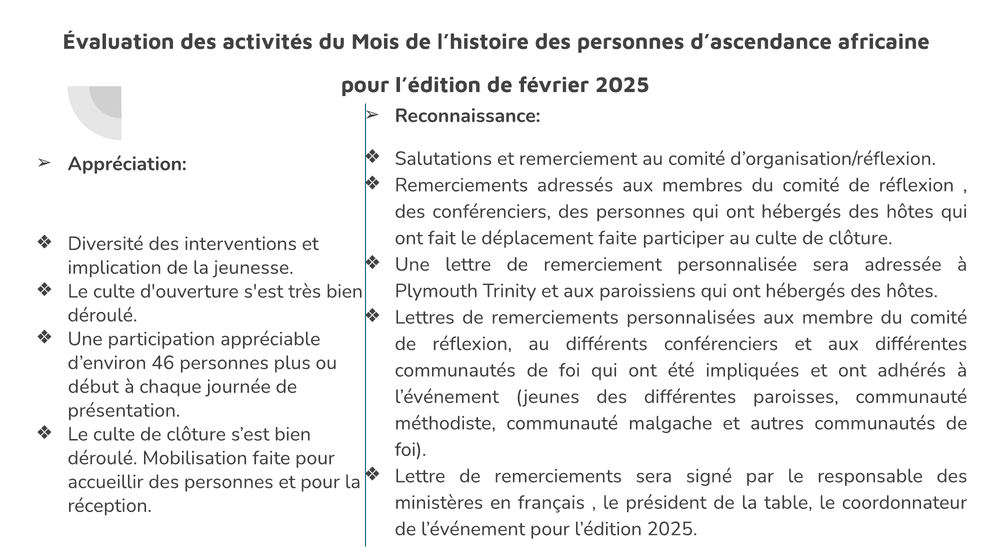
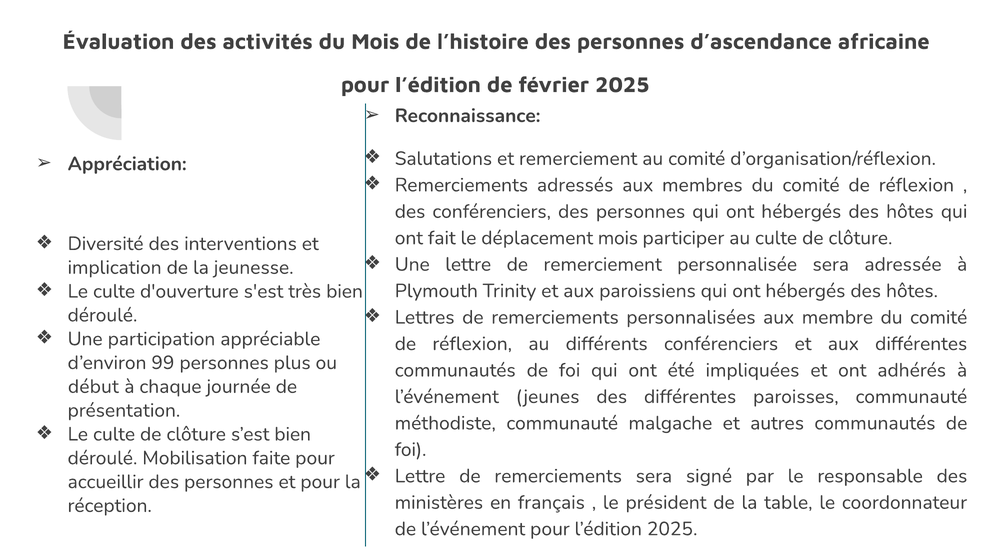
déplacement faite: faite -> mois
46: 46 -> 99
